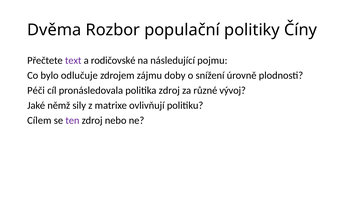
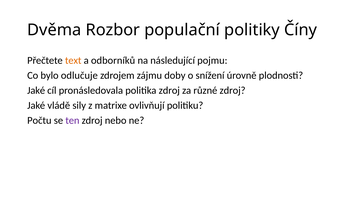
text colour: purple -> orange
rodičovské: rodičovské -> odborníků
Péči at (36, 90): Péči -> Jaké
různé vývoj: vývoj -> zdroj
němž: němž -> vládě
Cílem: Cílem -> Počtu
